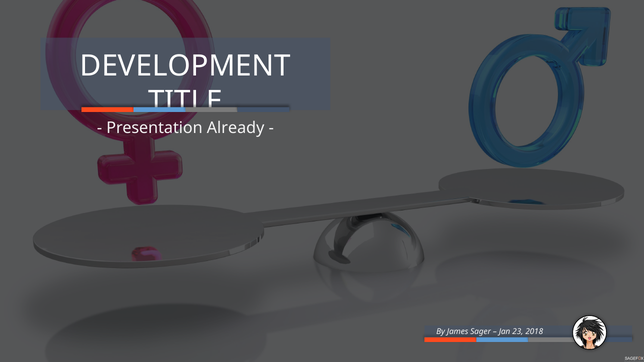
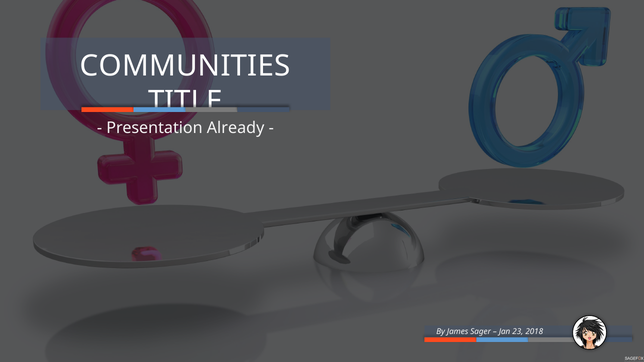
DEVELOPMENT: DEVELOPMENT -> COMMUNITIES
